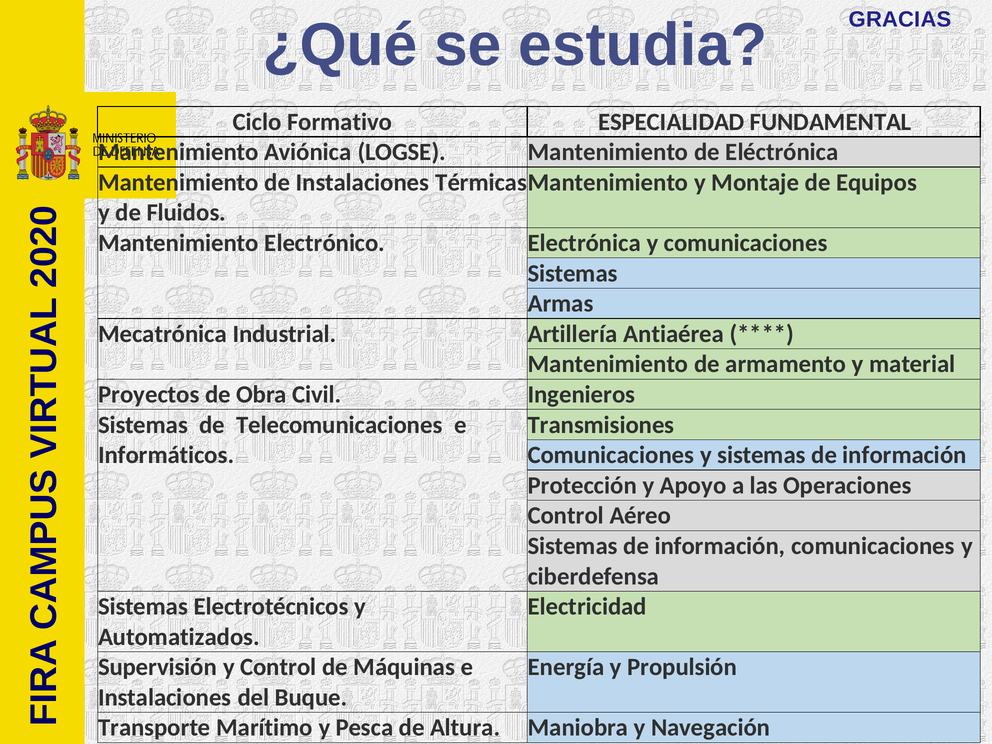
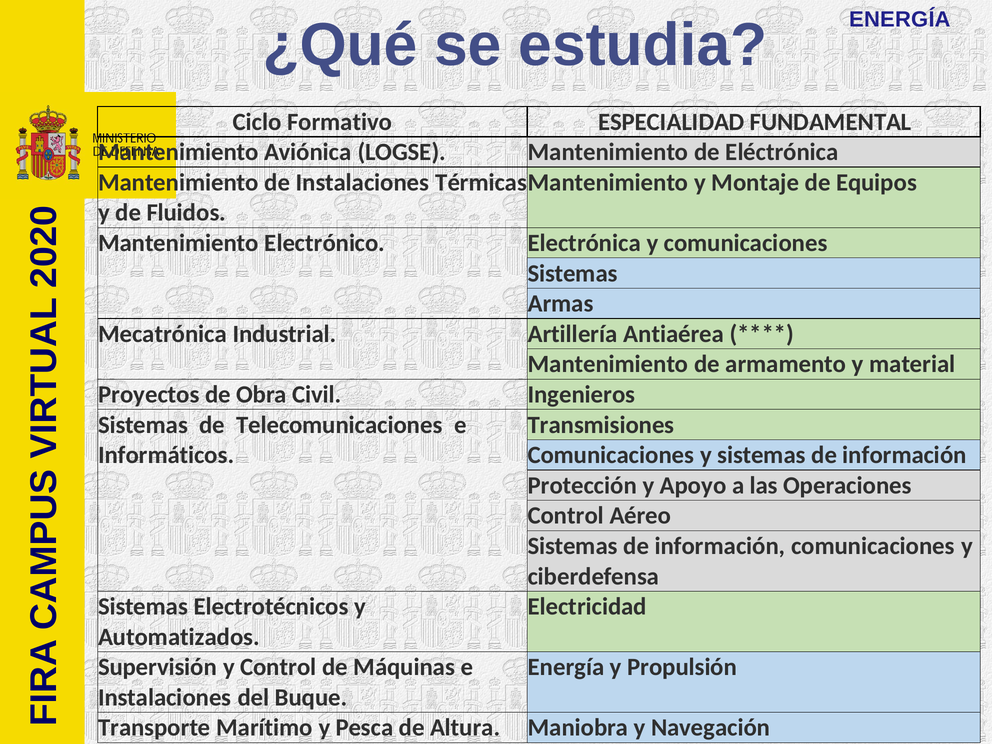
estudia GRACIAS: GRACIAS -> ENERGÍA
